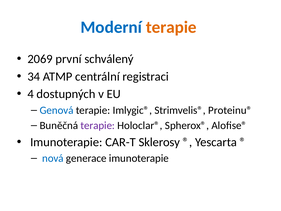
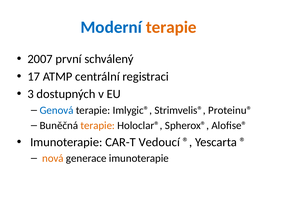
2069: 2069 -> 2007
34: 34 -> 17
4: 4 -> 3
terapie at (98, 125) colour: purple -> orange
Sklerosy: Sklerosy -> Vedoucí
nová colour: blue -> orange
